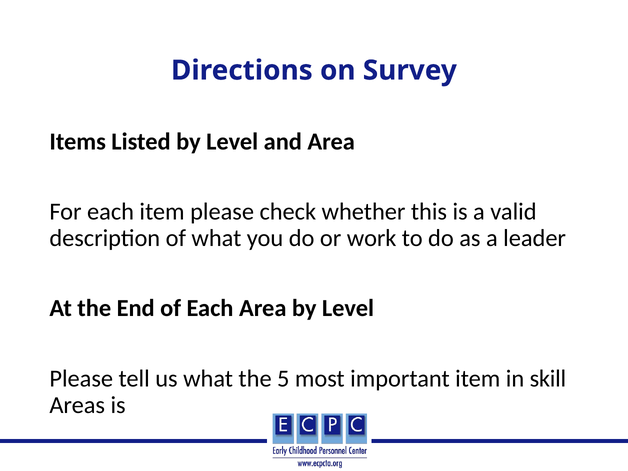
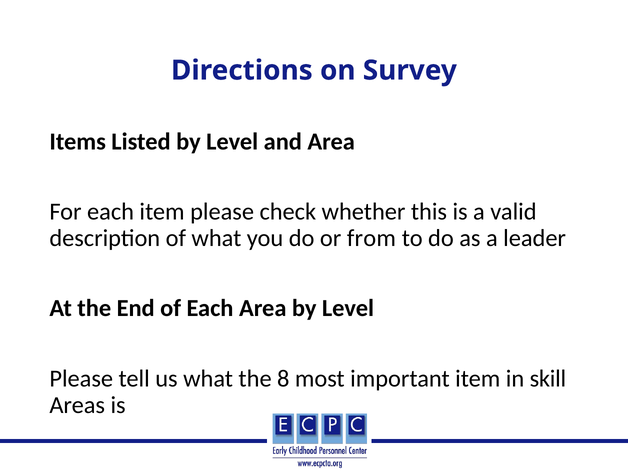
work: work -> from
5: 5 -> 8
